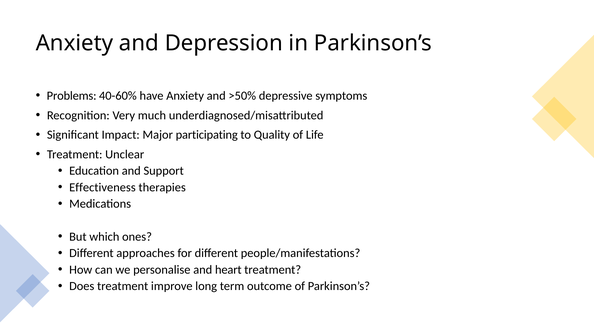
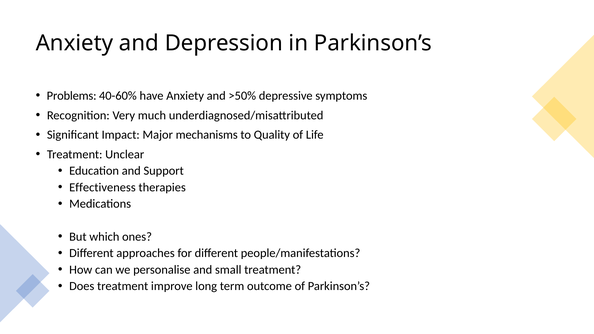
participating: participating -> mechanisms
heart: heart -> small
